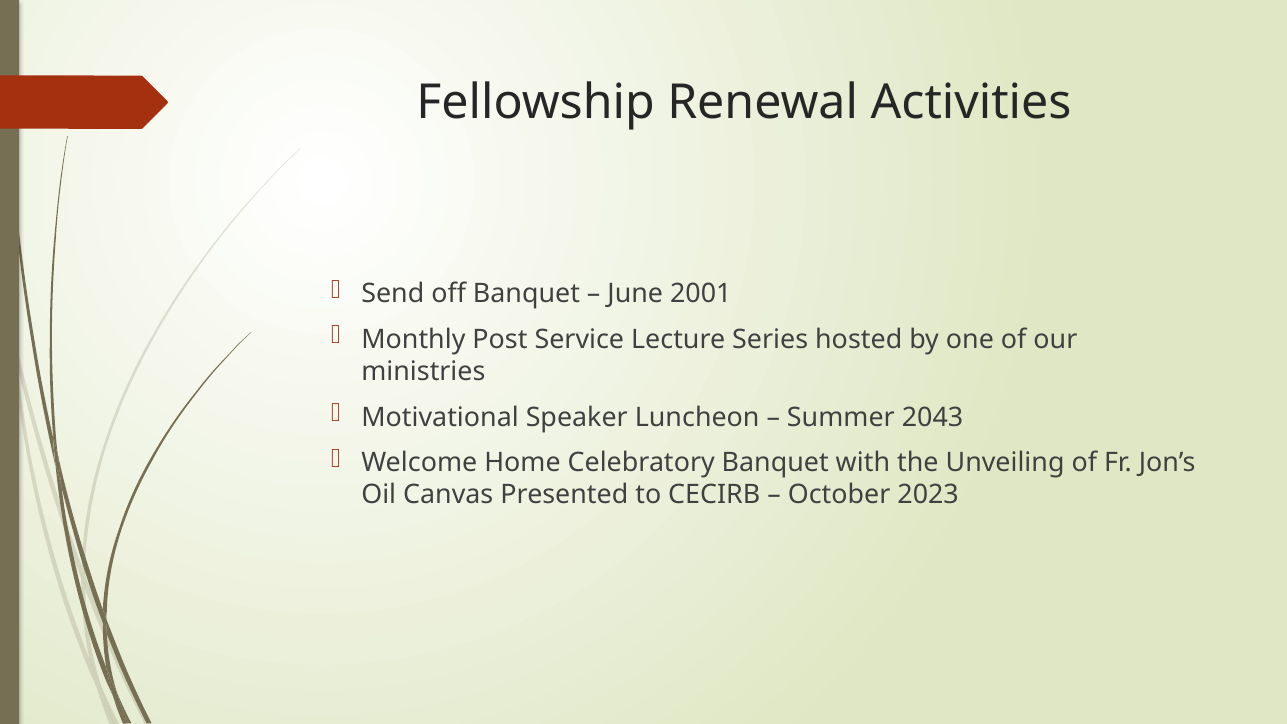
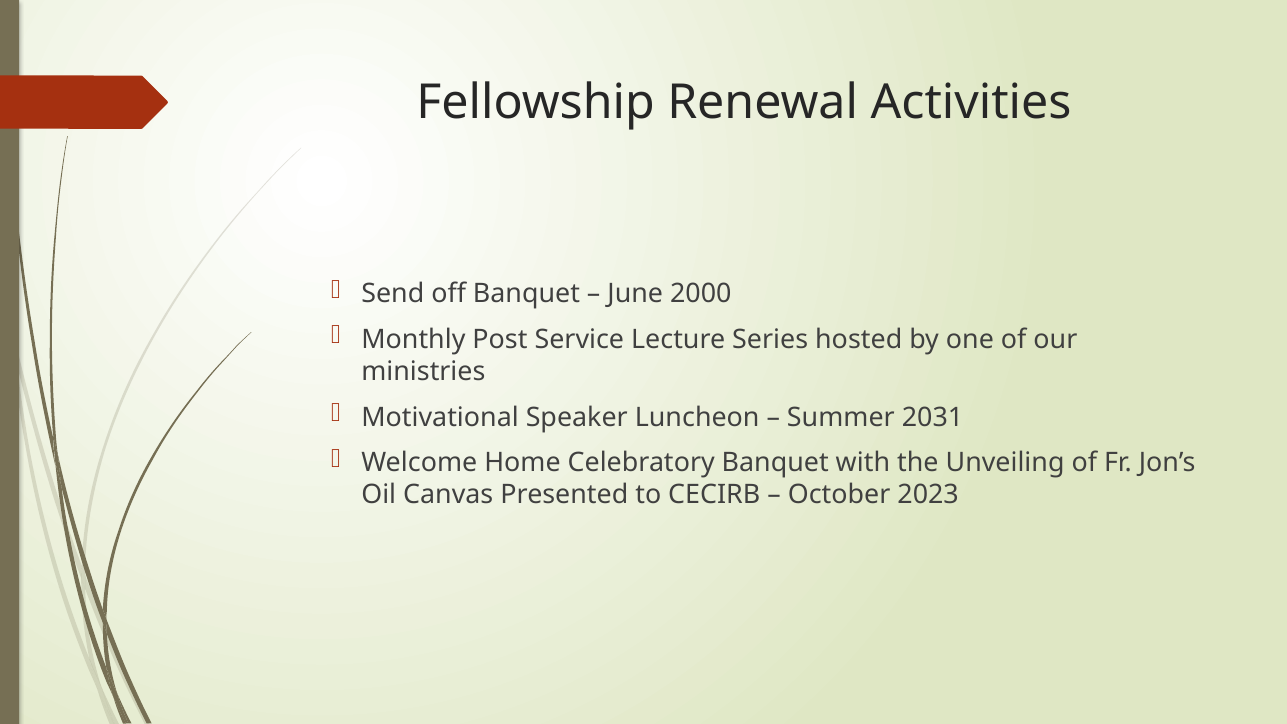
2001: 2001 -> 2000
2043: 2043 -> 2031
